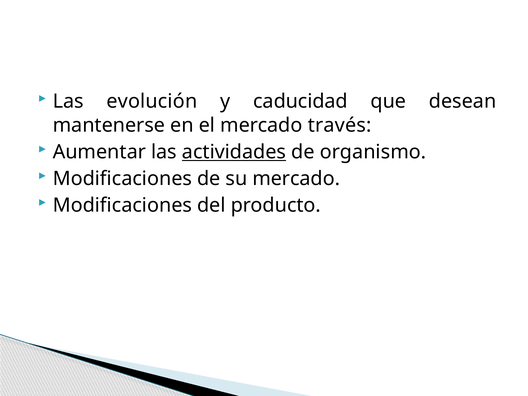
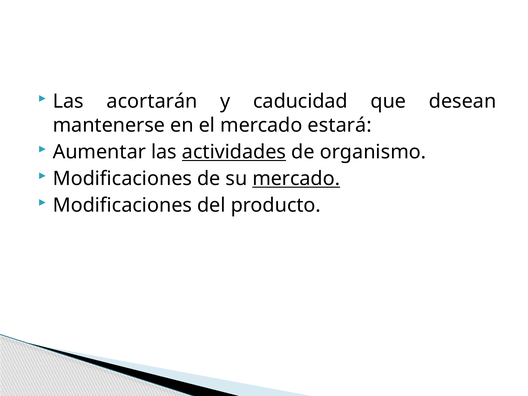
evolución: evolución -> acortarán
través: través -> estará
mercado at (296, 179) underline: none -> present
